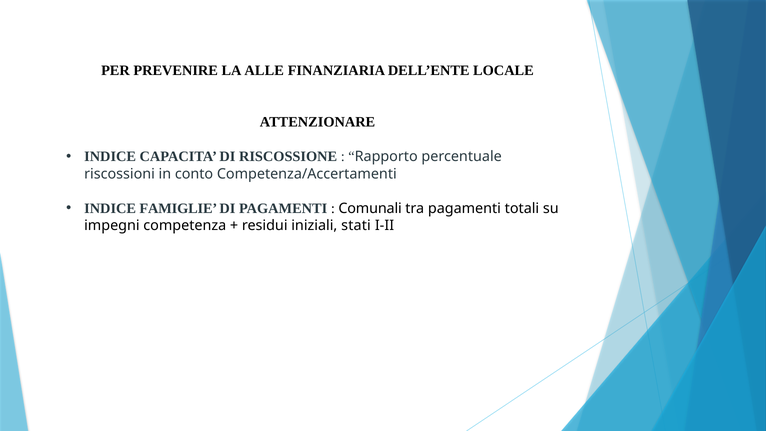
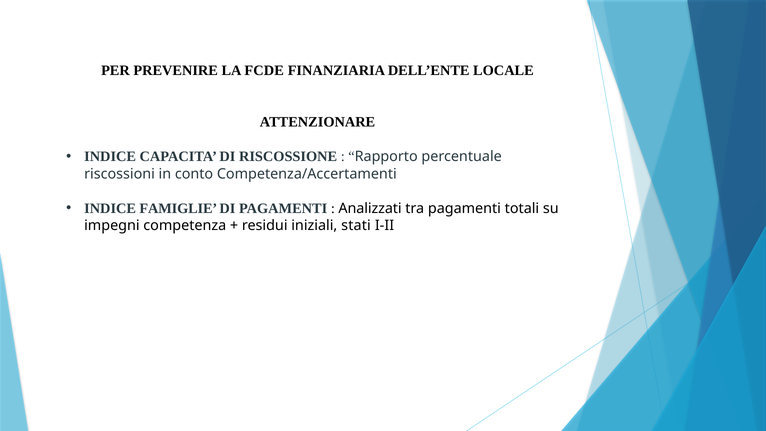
ALLE: ALLE -> FCDE
Comunali: Comunali -> Analizzati
